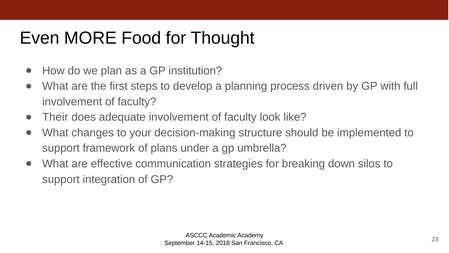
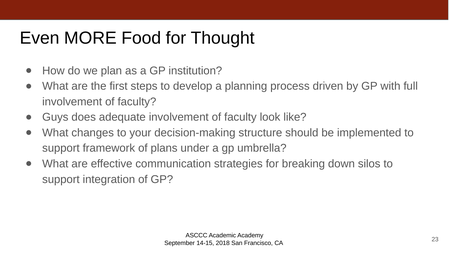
Their: Their -> Guys
